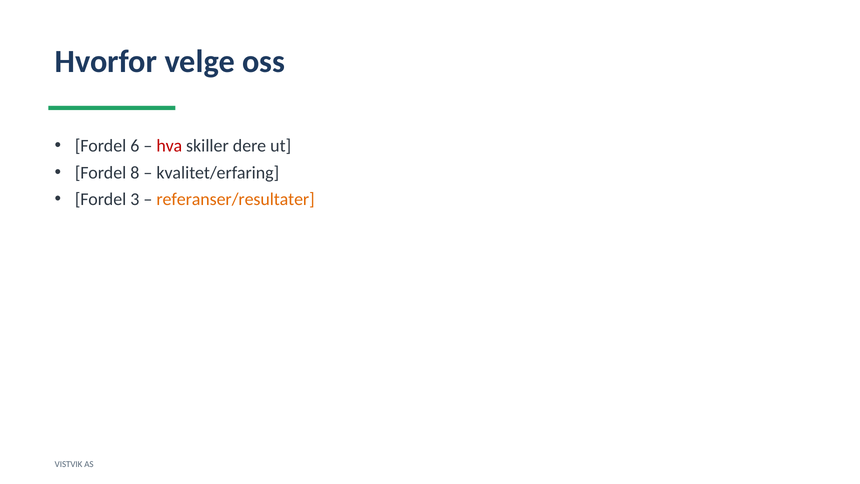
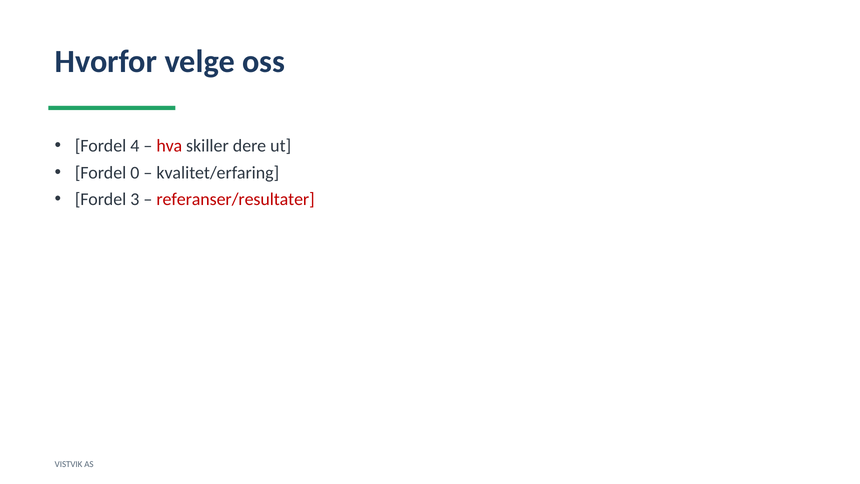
6: 6 -> 4
8: 8 -> 0
referanser/resultater colour: orange -> red
